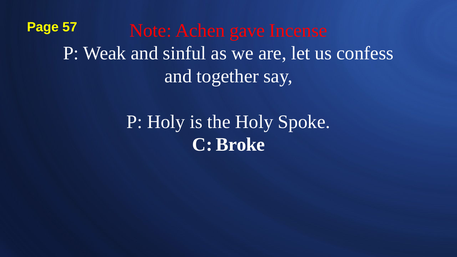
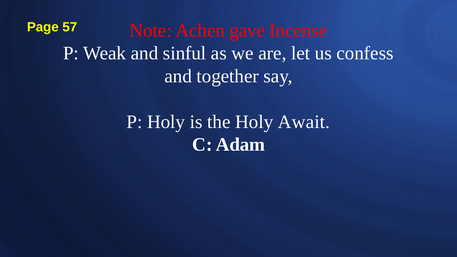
Spoke: Spoke -> Await
Broke: Broke -> Adam
